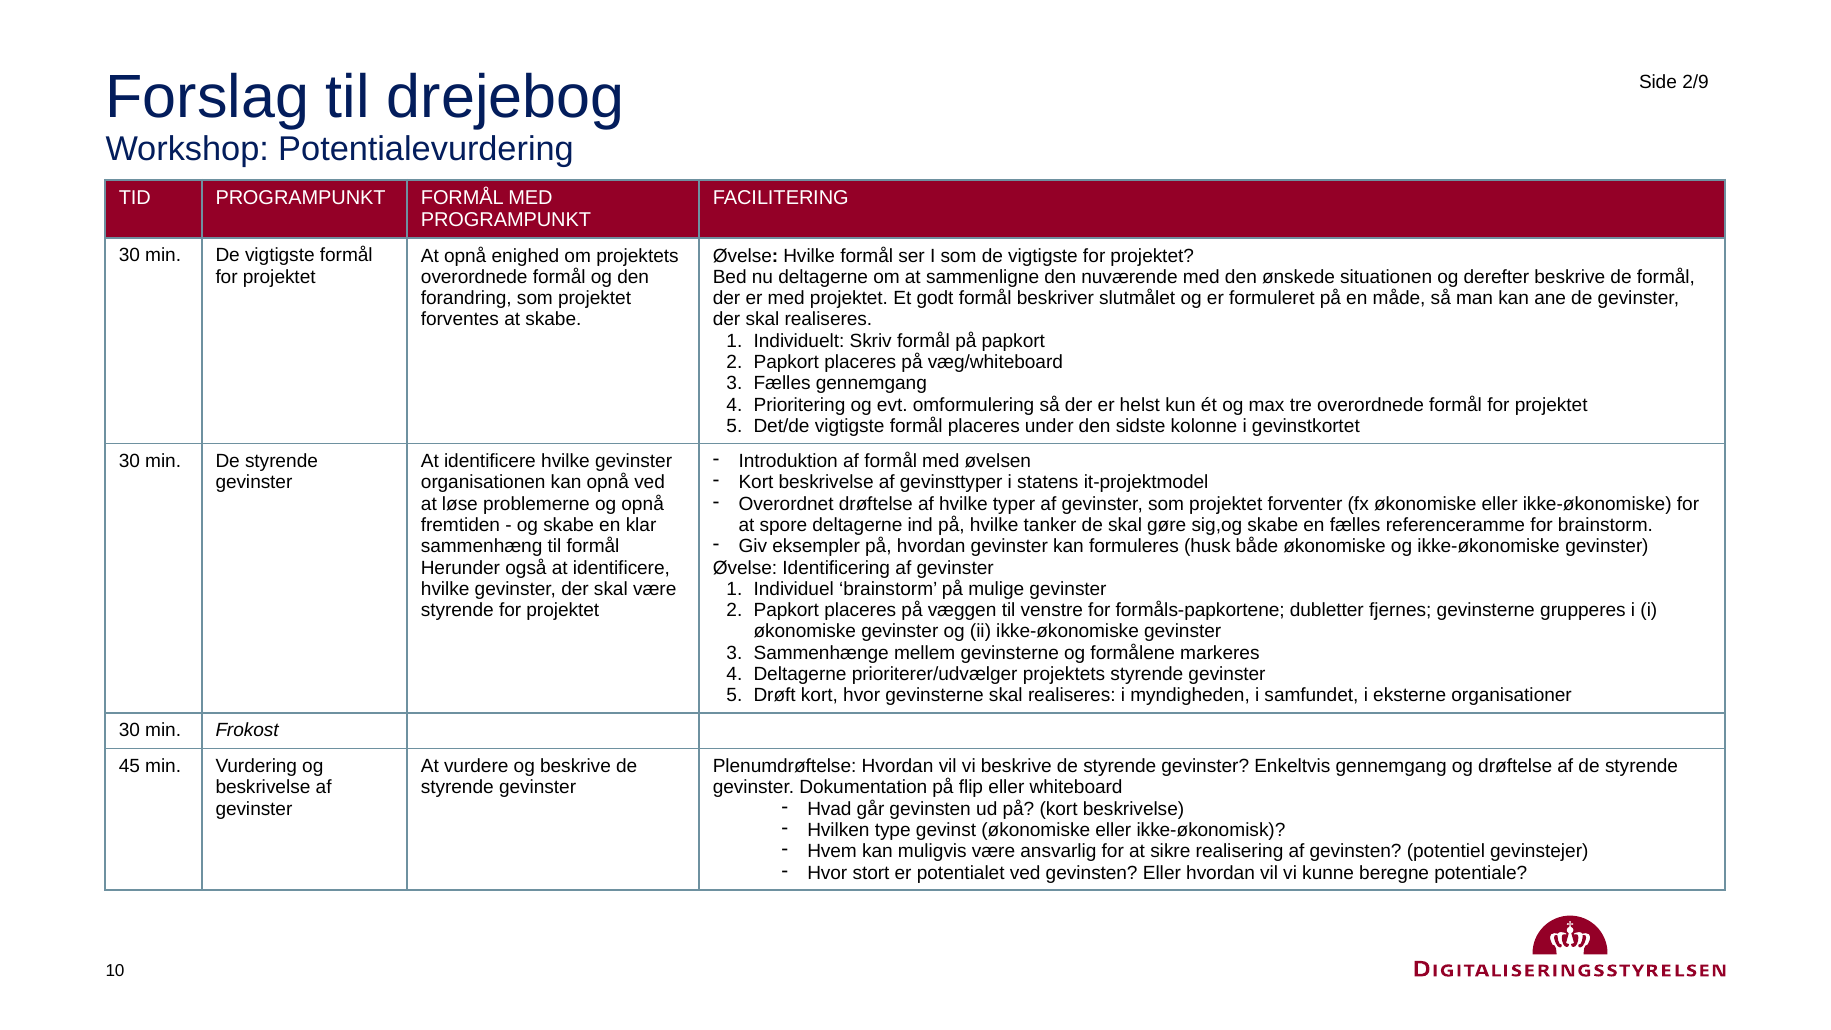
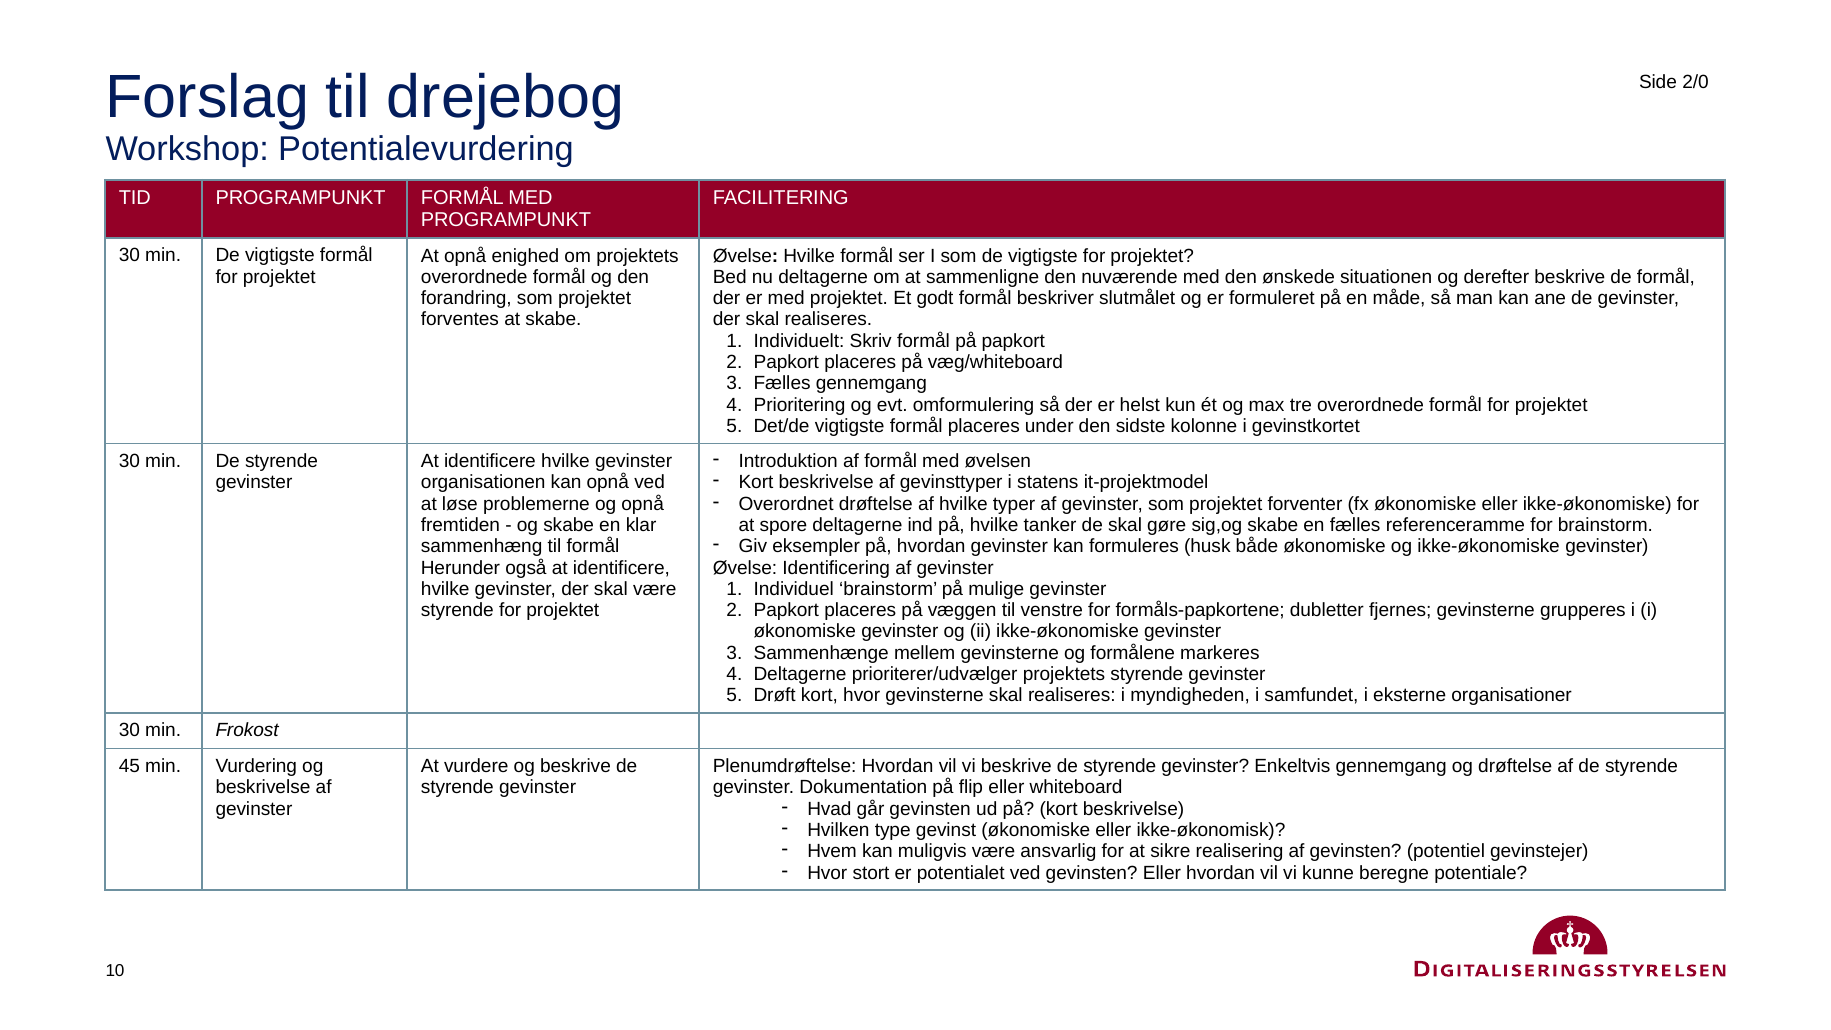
2/9: 2/9 -> 2/0
